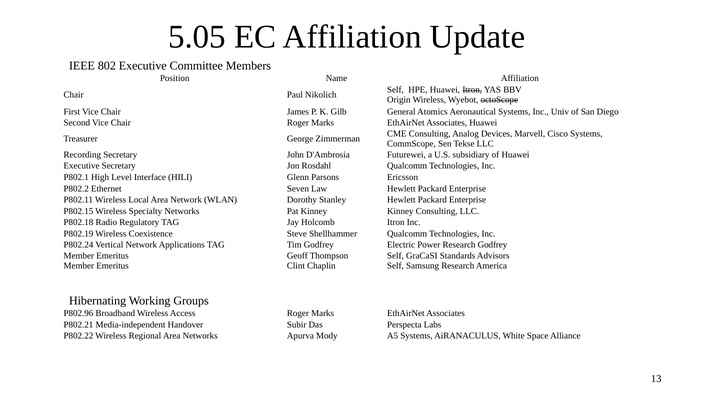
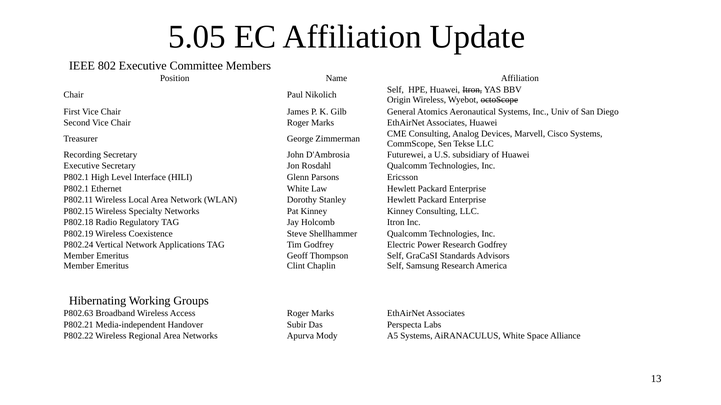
P802.2 at (76, 189): P802.2 -> P802.1
Ethernet Seven: Seven -> White
P802.96: P802.96 -> P802.63
